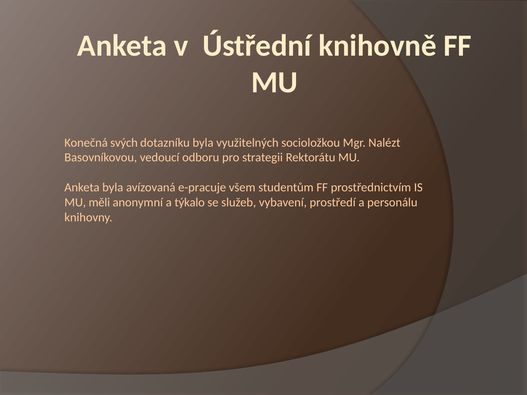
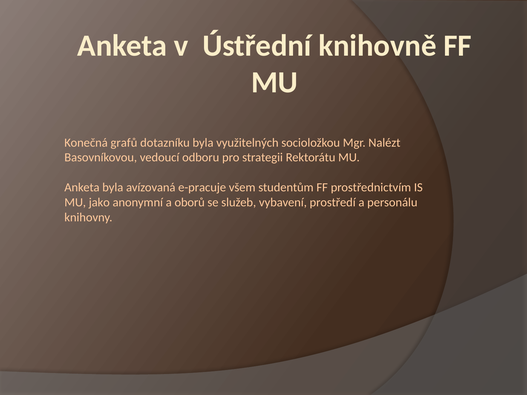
svých: svých -> grafů
měli: měli -> jako
týkalo: týkalo -> oborů
